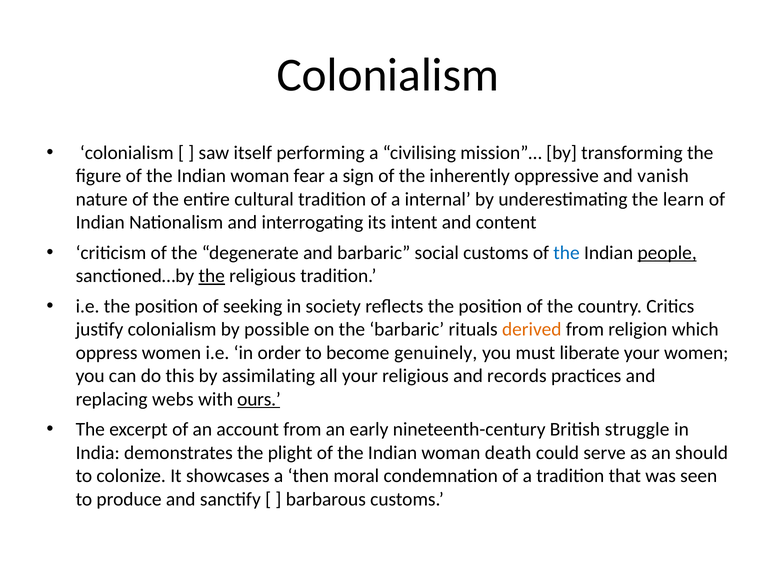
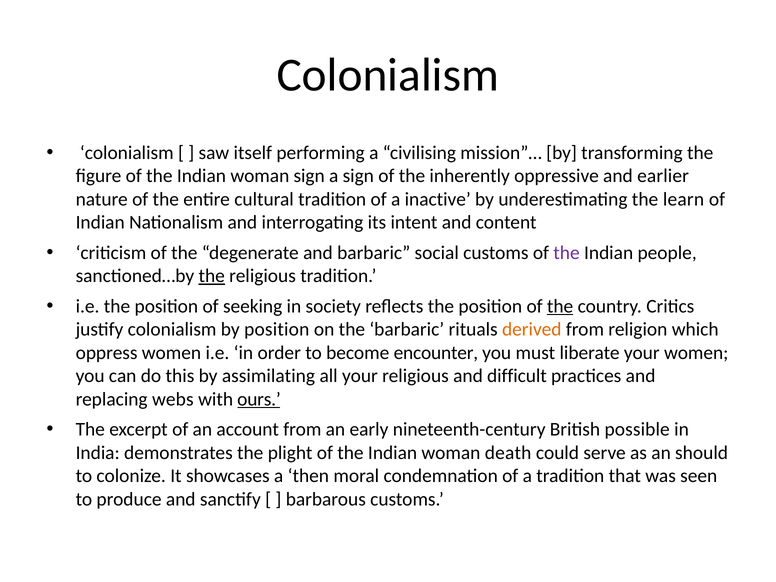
woman fear: fear -> sign
vanish: vanish -> earlier
internal: internal -> inactive
the at (567, 253) colour: blue -> purple
people underline: present -> none
the at (560, 306) underline: none -> present
by possible: possible -> position
genuinely: genuinely -> encounter
records: records -> difficult
struggle: struggle -> possible
